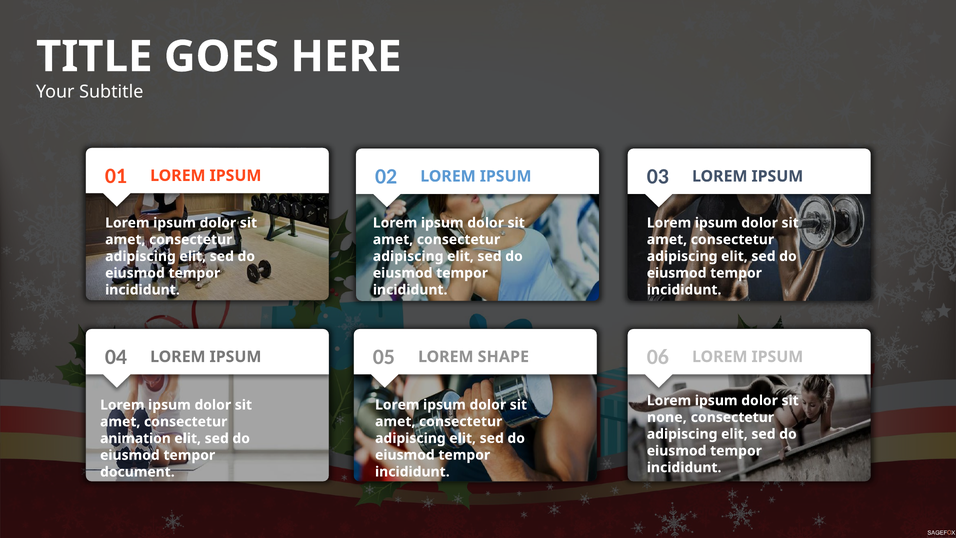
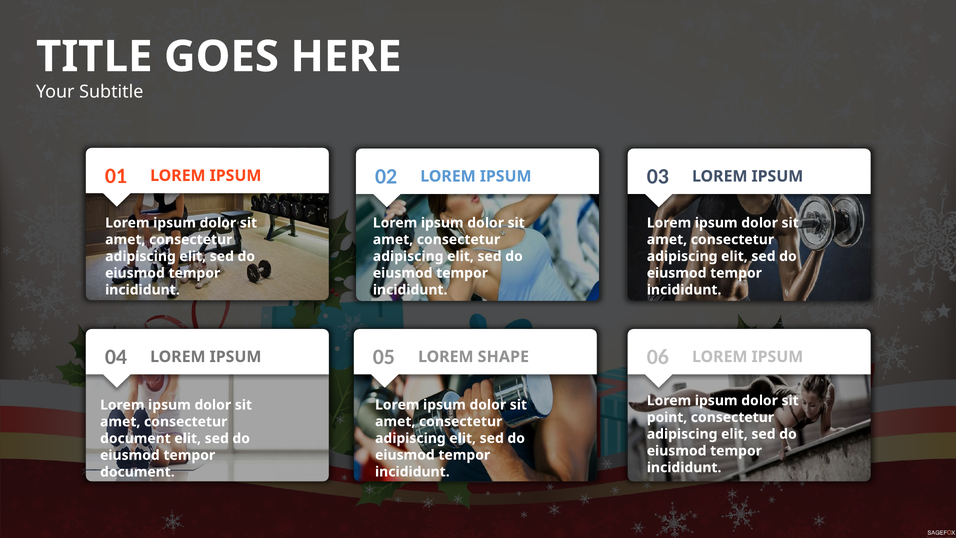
none: none -> point
animation at (135, 438): animation -> document
